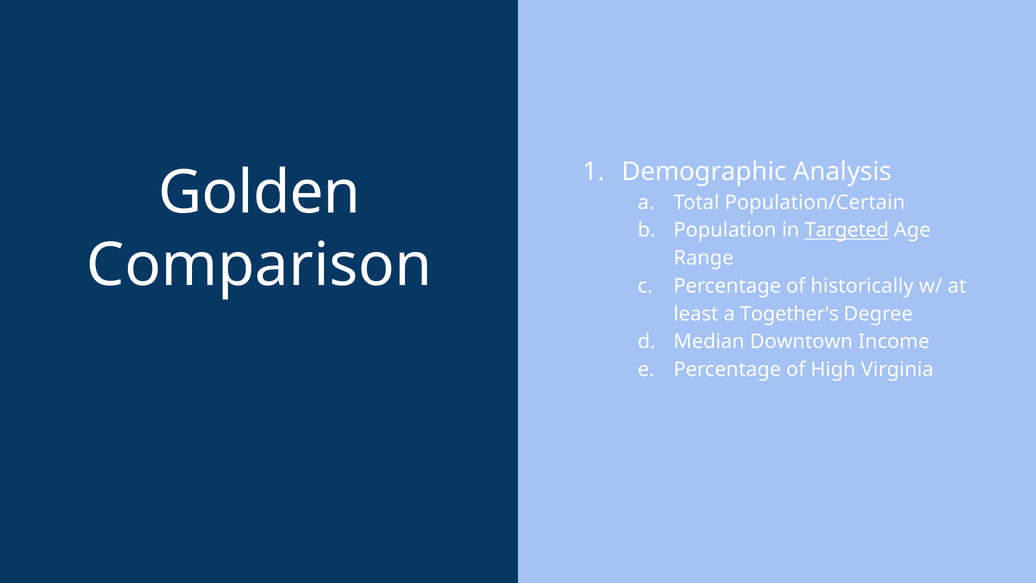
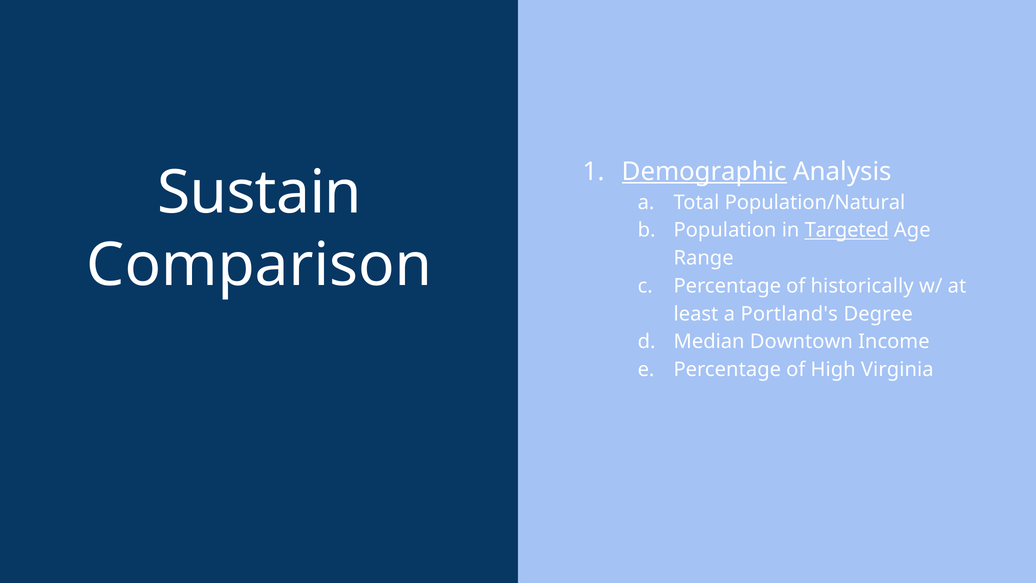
Demographic underline: none -> present
Golden: Golden -> Sustain
Population/Certain: Population/Certain -> Population/Natural
Together's: Together's -> Portland's
